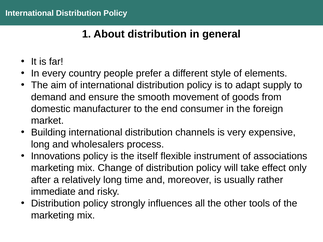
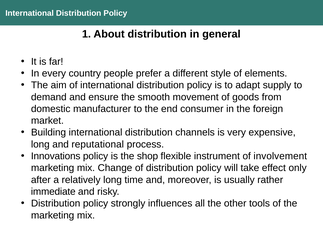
wholesalers: wholesalers -> reputational
itself: itself -> shop
associations: associations -> involvement
